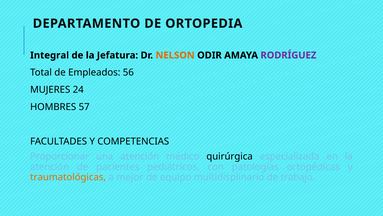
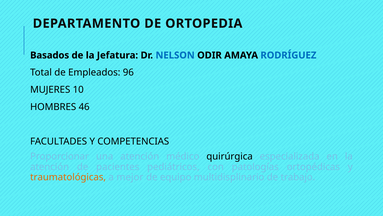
Integral: Integral -> Basados
NELSON colour: orange -> blue
RODRÍGUEZ colour: purple -> blue
56: 56 -> 96
24: 24 -> 10
57: 57 -> 46
